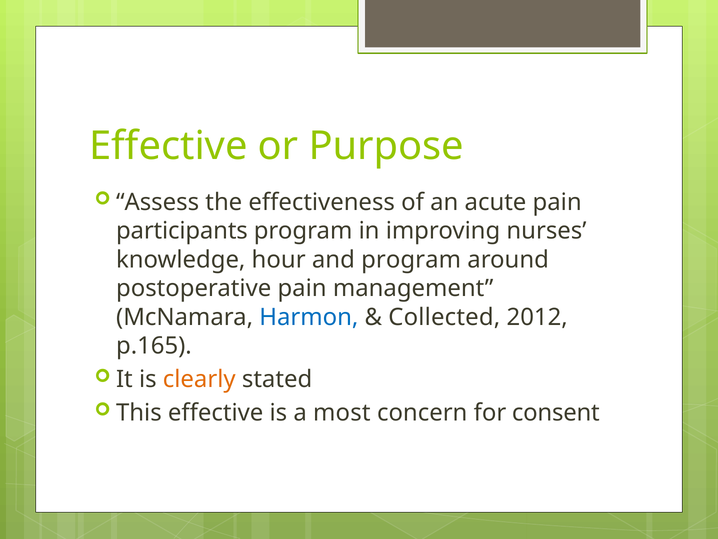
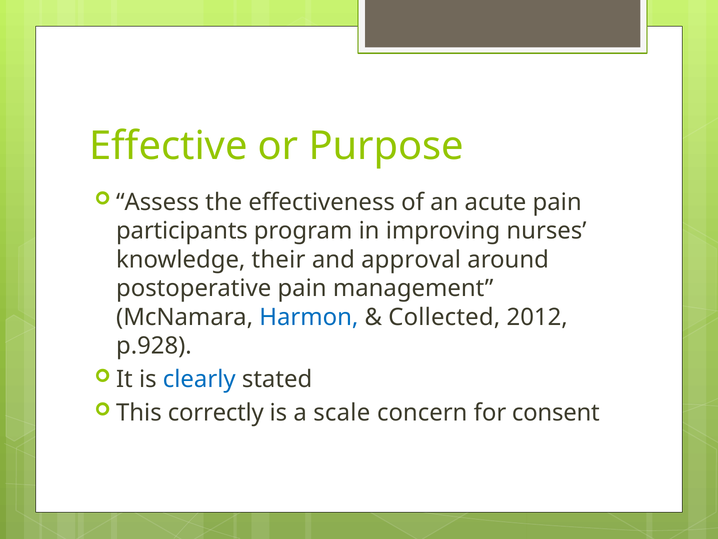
hour: hour -> their
and program: program -> approval
p.165: p.165 -> p.928
clearly colour: orange -> blue
This effective: effective -> correctly
most: most -> scale
